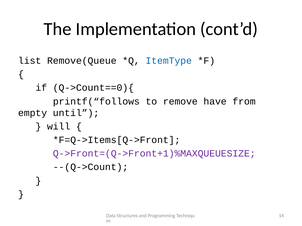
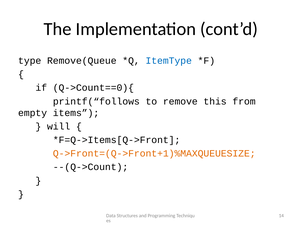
list: list -> type
have: have -> this
until: until -> items
Q->Front=(Q->Front+1)%MAXQUEUESIZE colour: purple -> orange
